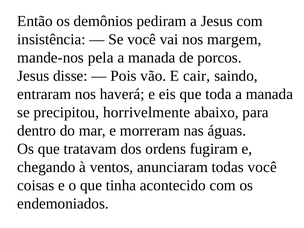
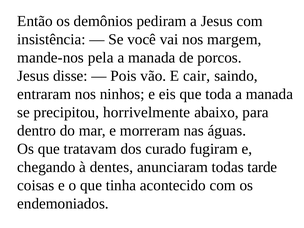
haverá: haverá -> ninhos
ordens: ordens -> curado
ventos: ventos -> dentes
todas você: você -> tarde
